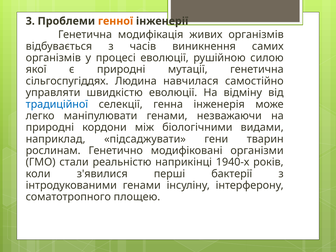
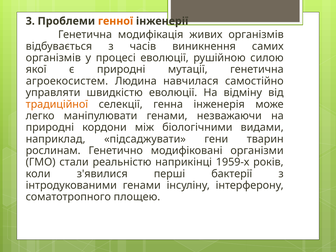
сільгоспугіддях: сільгоспугіддях -> агроекосистем
традиційної colour: blue -> orange
1940-х: 1940-х -> 1959-х
